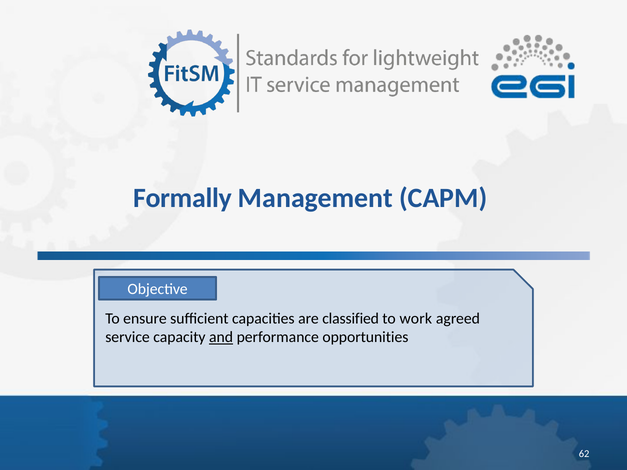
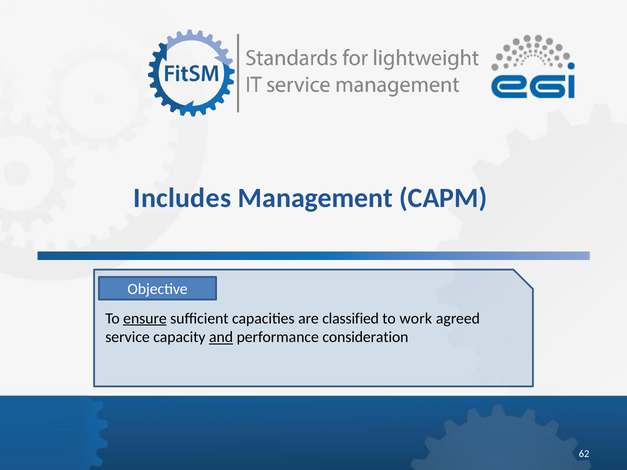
Formally: Formally -> Includes
ensure underline: none -> present
opportunities: opportunities -> consideration
